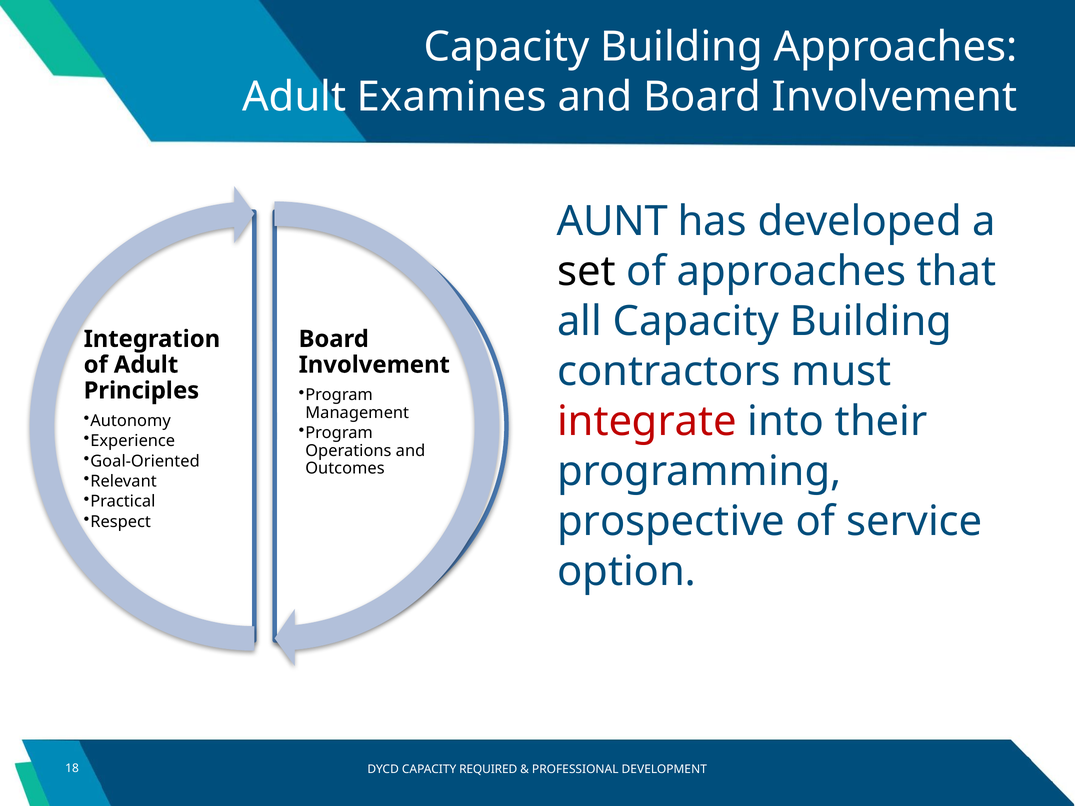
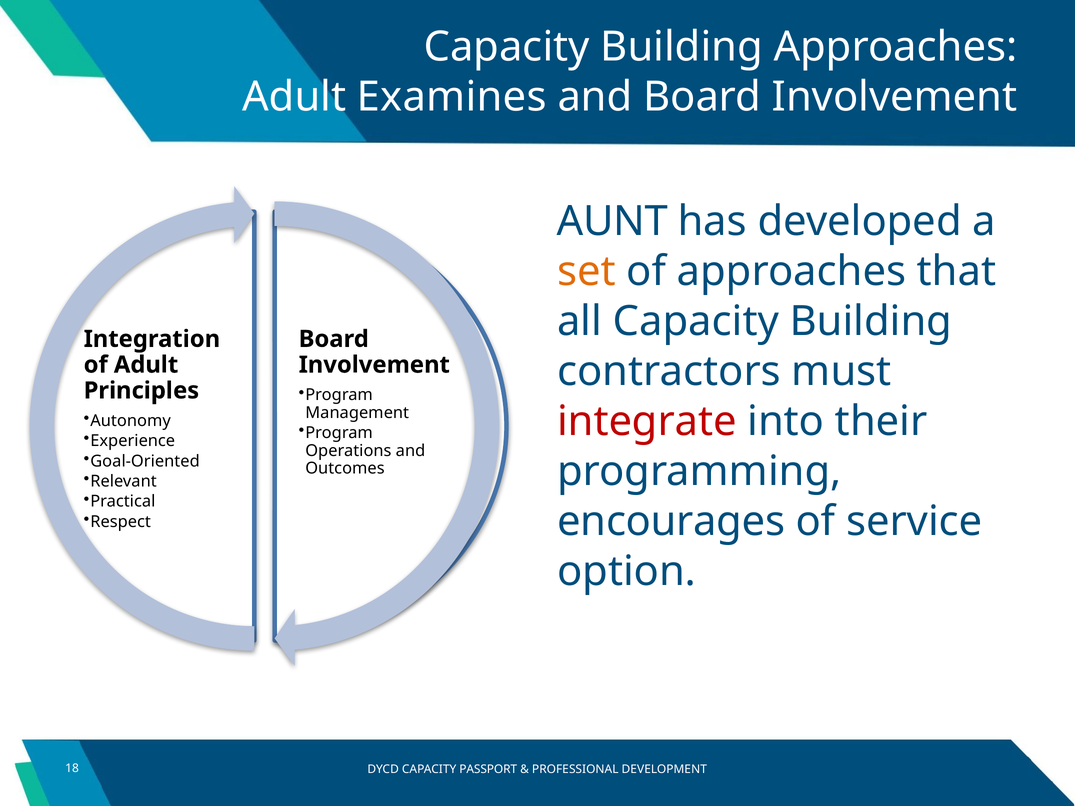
set colour: black -> orange
prospective: prospective -> encourages
REQUIRED: REQUIRED -> PASSPORT
